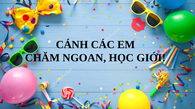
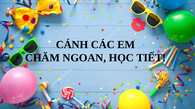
GIỚI: GIỚI -> TIẾT
